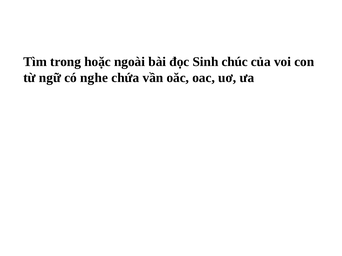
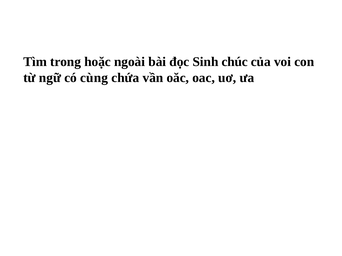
nghe: nghe -> cùng
